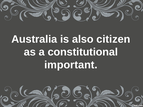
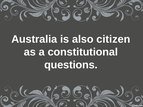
important: important -> questions
